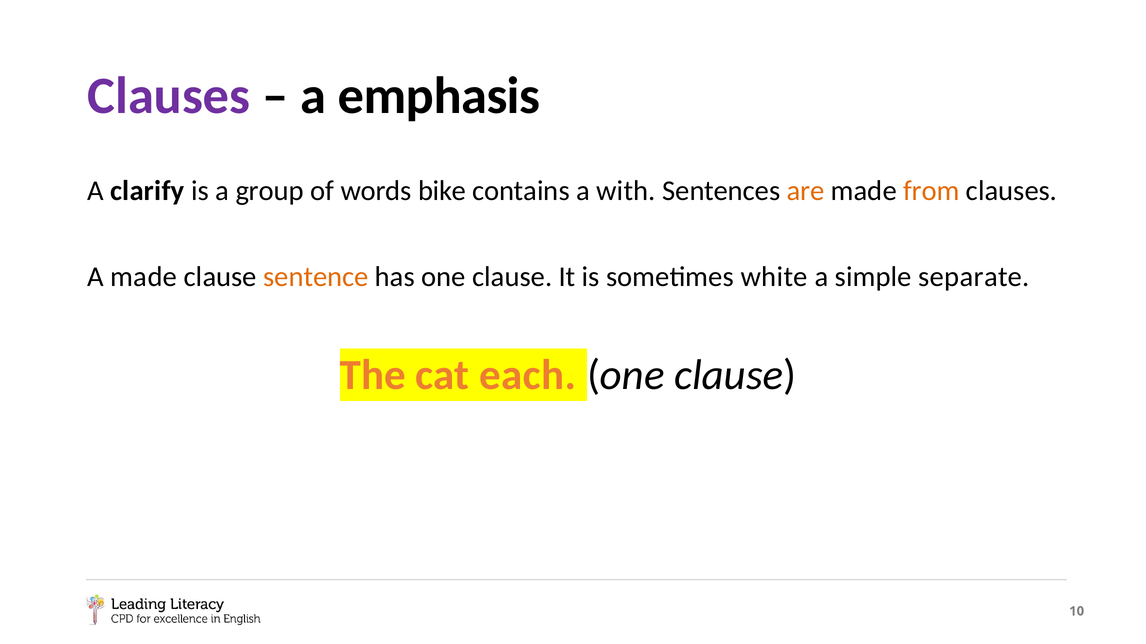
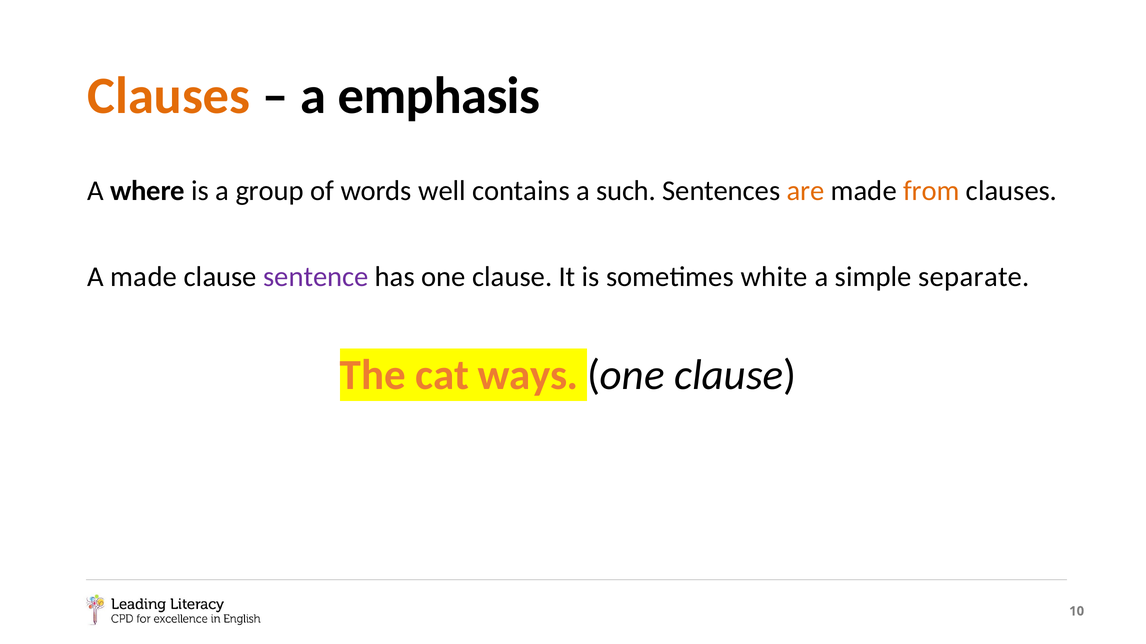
Clauses at (169, 96) colour: purple -> orange
clarify: clarify -> where
bike: bike -> well
with: with -> such
sentence colour: orange -> purple
each: each -> ways
